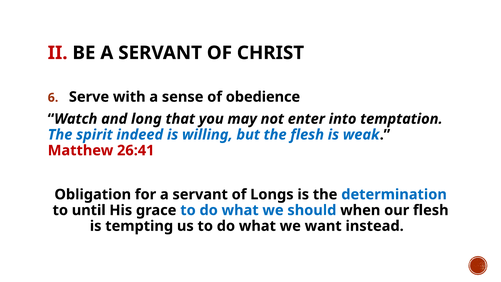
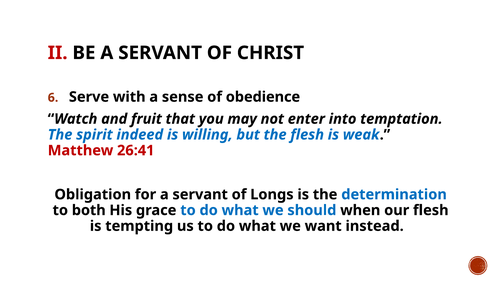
long: long -> fruit
until: until -> both
